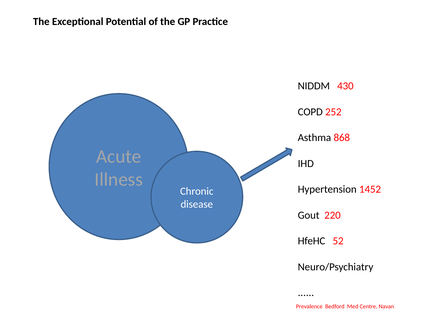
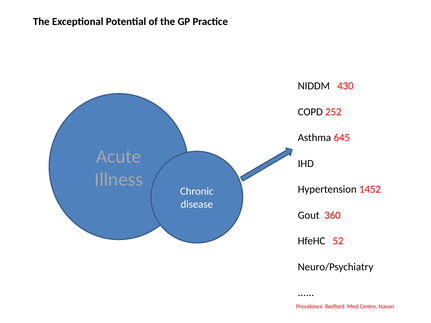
868: 868 -> 645
220: 220 -> 360
